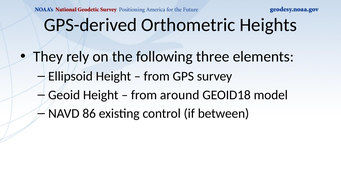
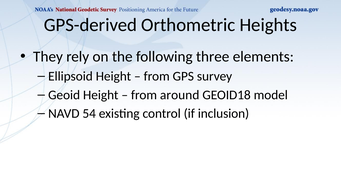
86: 86 -> 54
between: between -> inclusion
